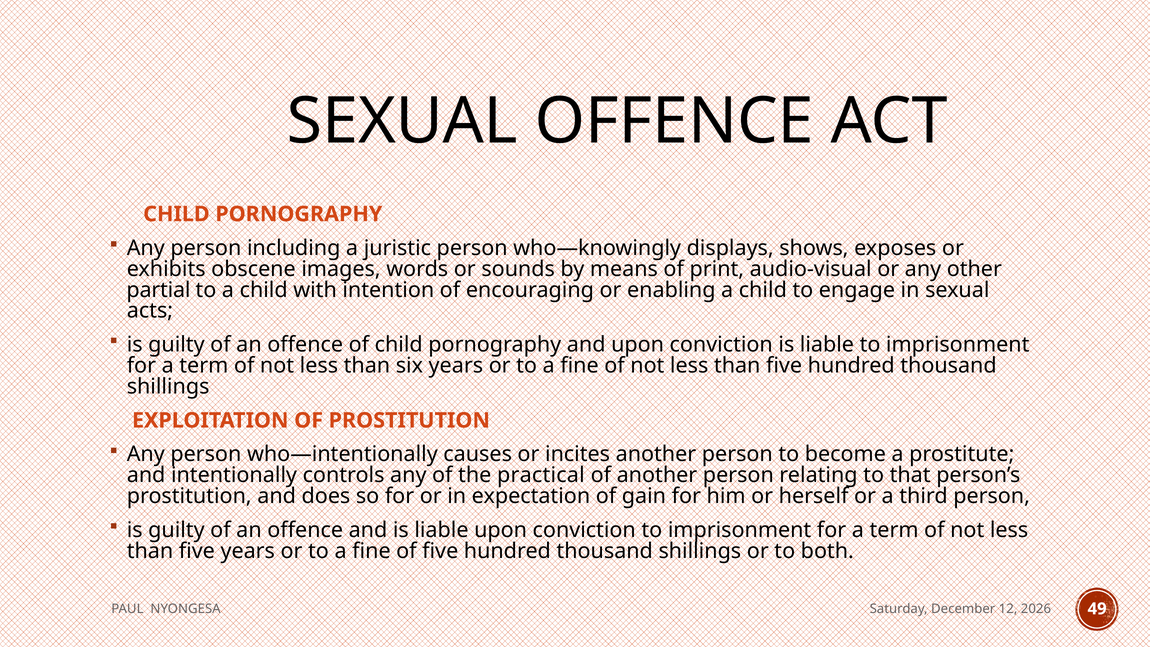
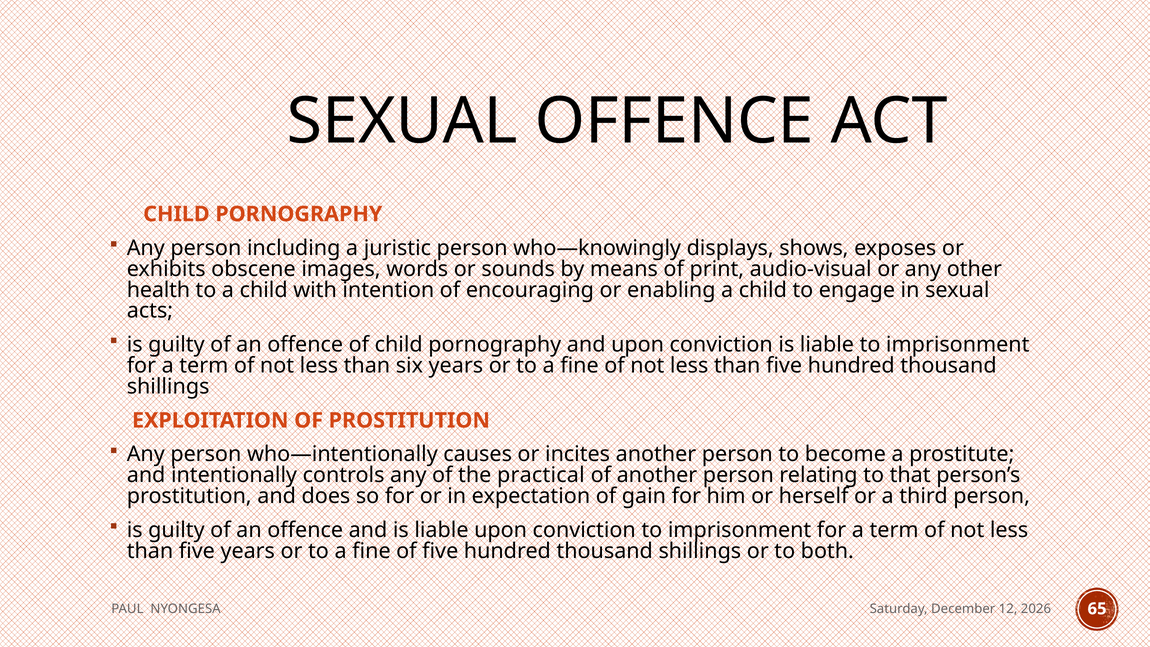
partial: partial -> health
49: 49 -> 65
